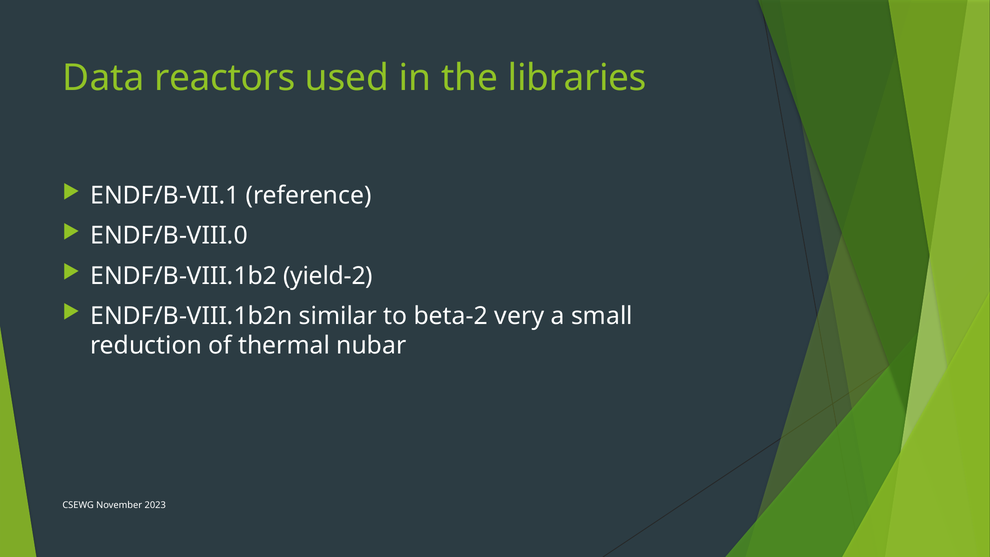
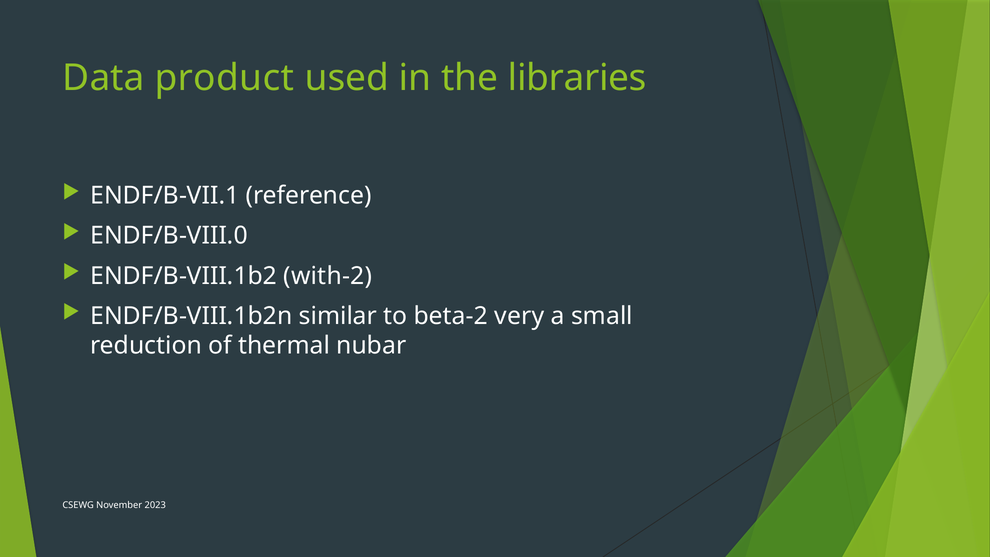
reactors: reactors -> product
yield-2: yield-2 -> with-2
